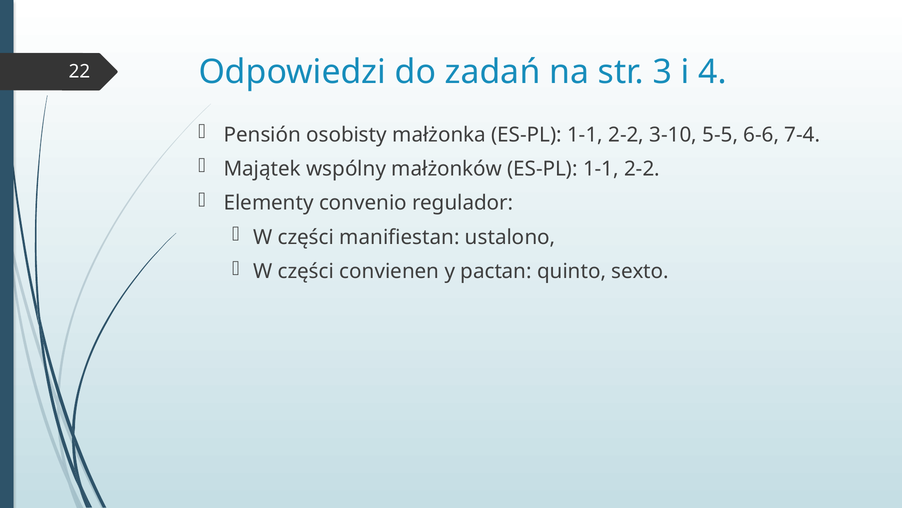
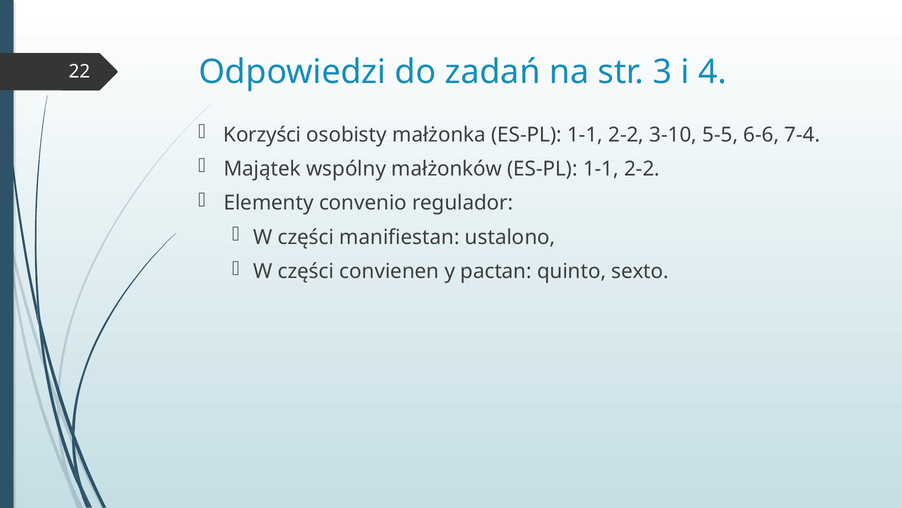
Pensión: Pensión -> Korzyści
